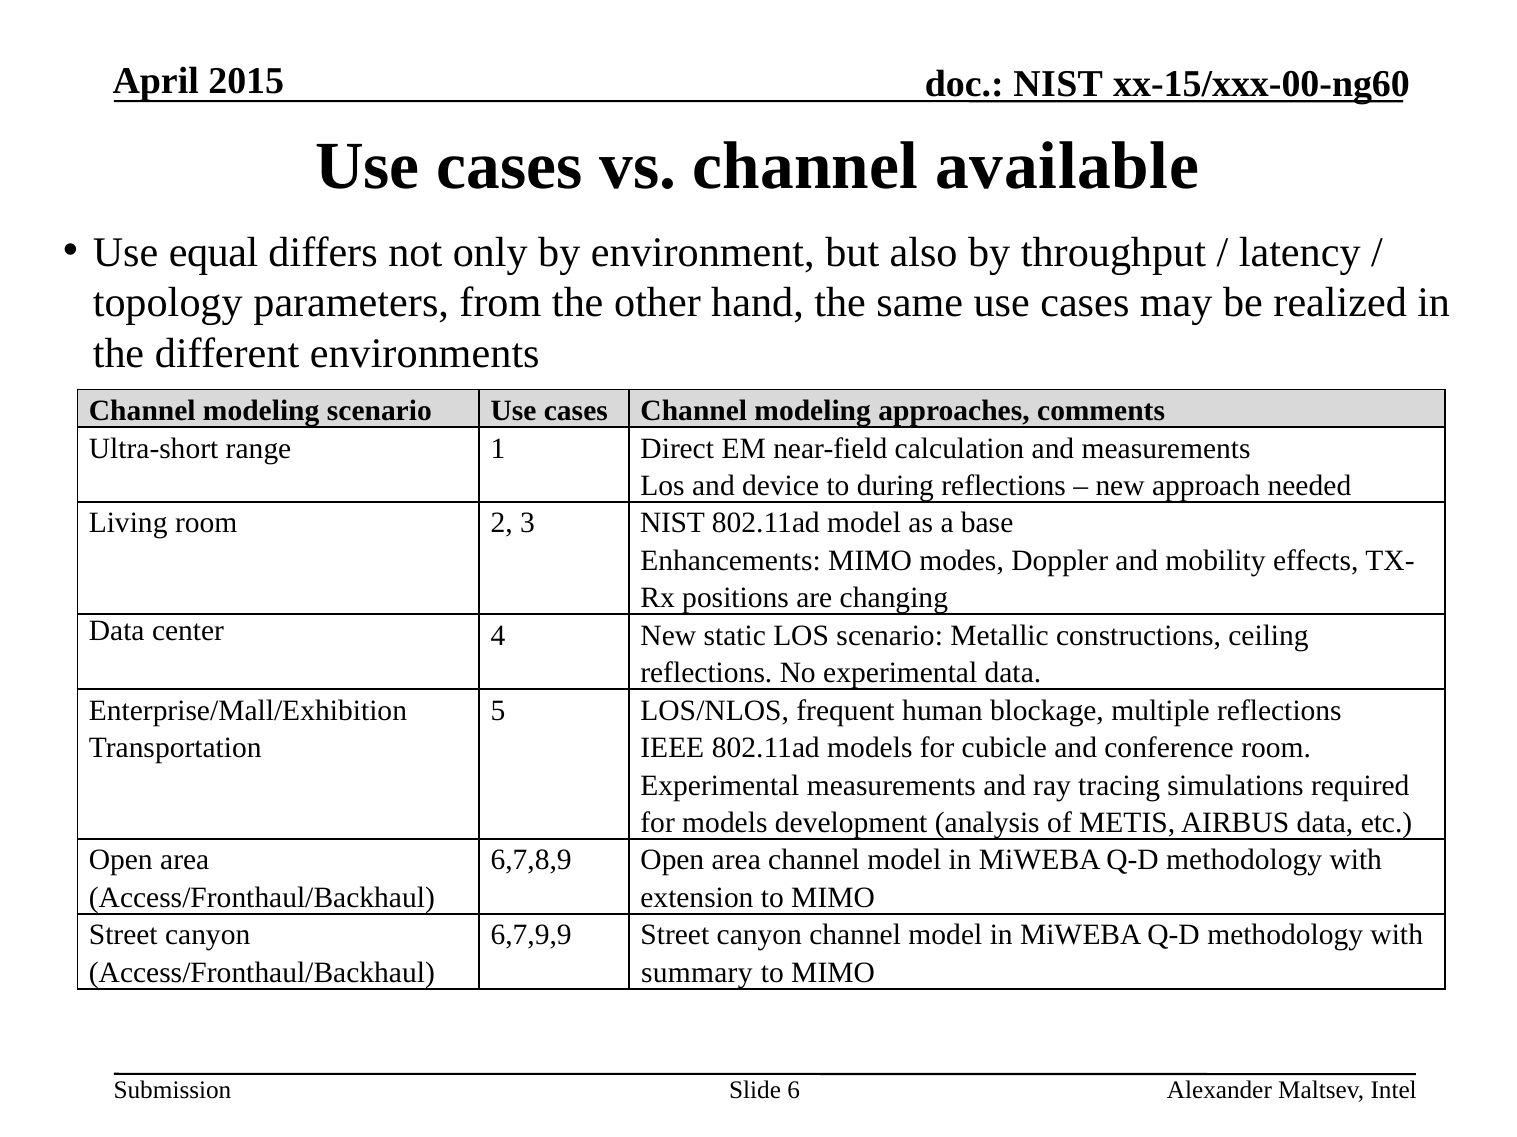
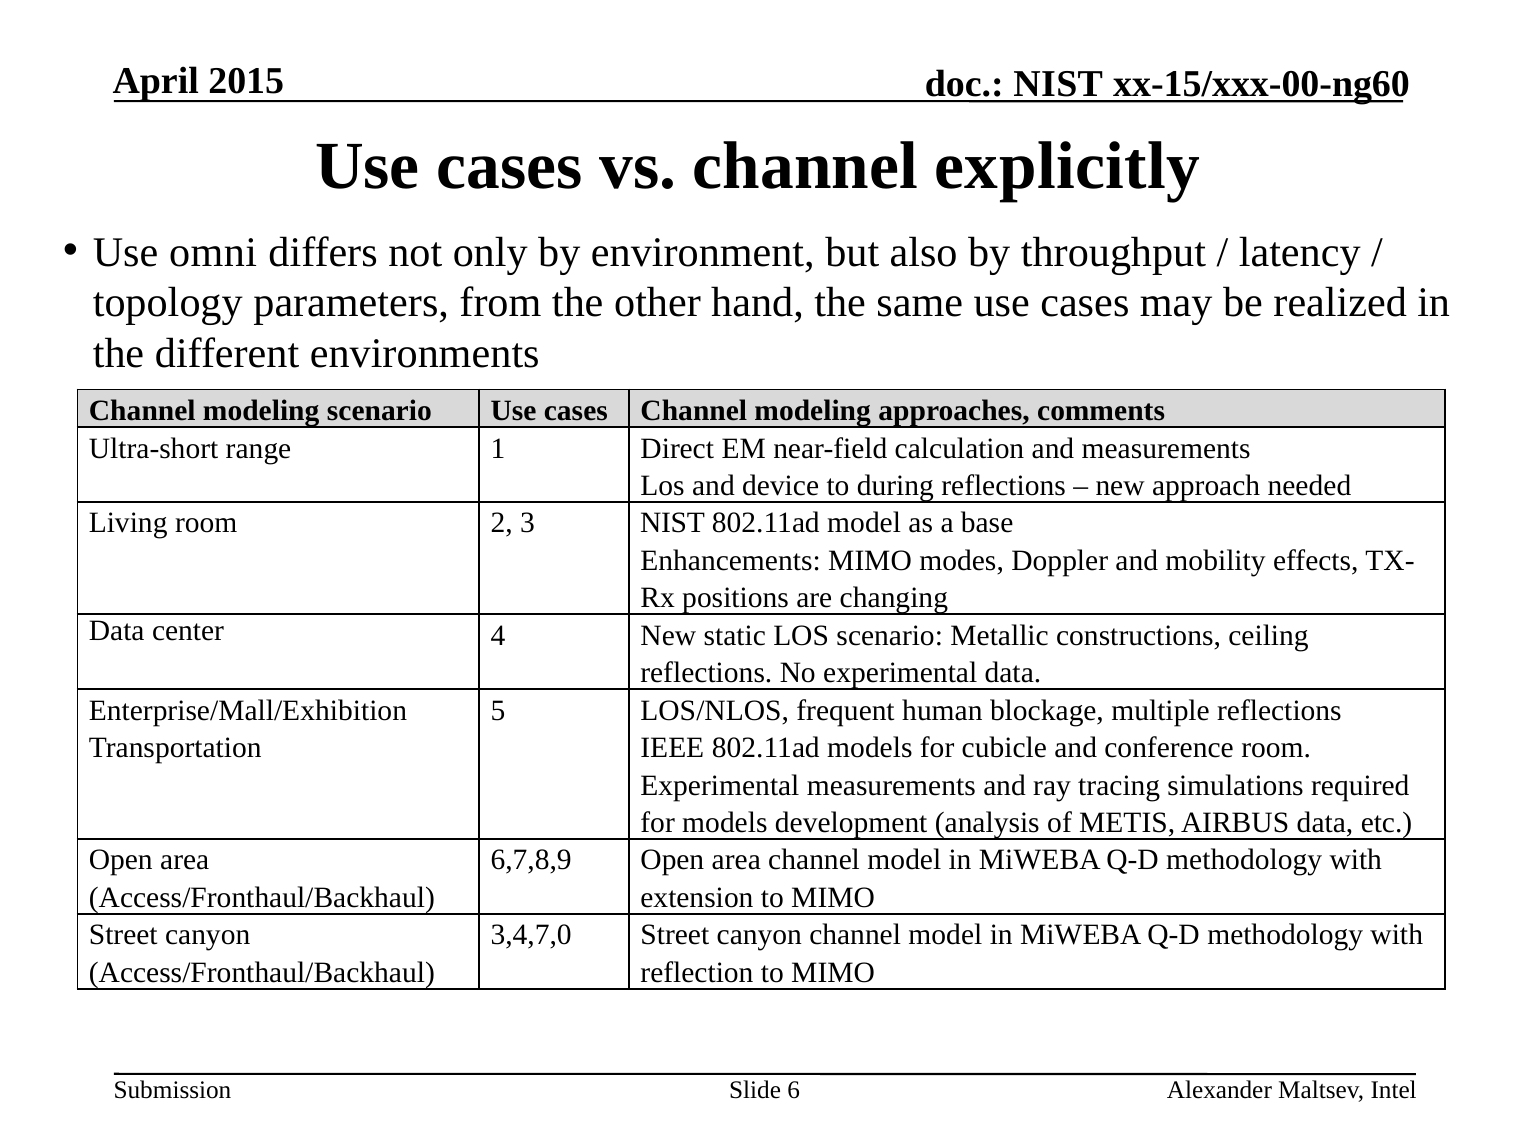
available: available -> explicitly
equal: equal -> omni
6,7,9,9: 6,7,9,9 -> 3,4,7,0
summary: summary -> reflection
